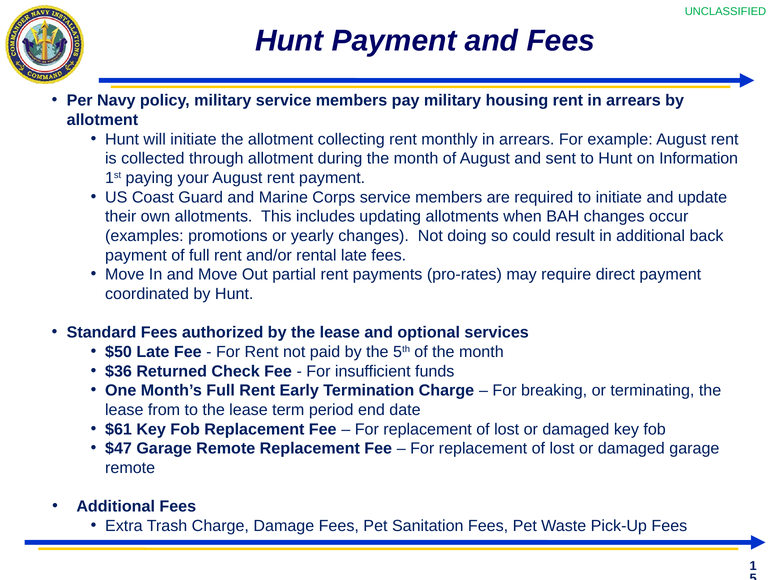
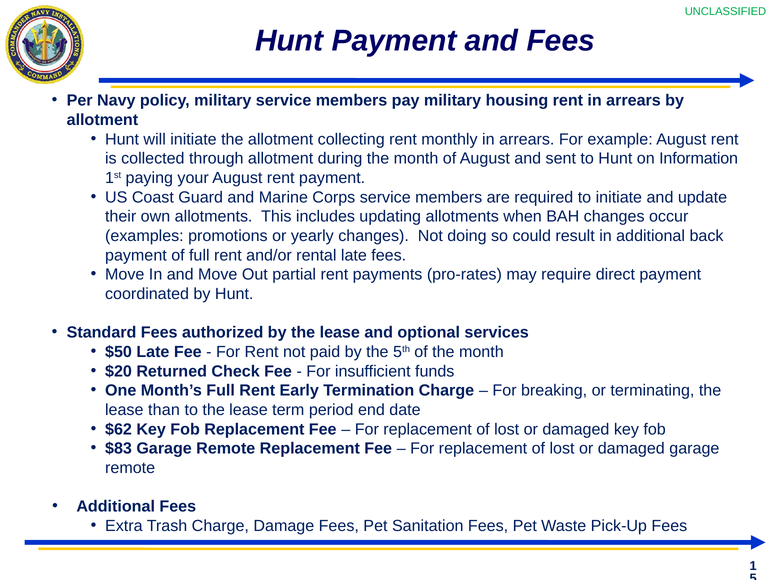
$36: $36 -> $20
from: from -> than
$61: $61 -> $62
$47: $47 -> $83
